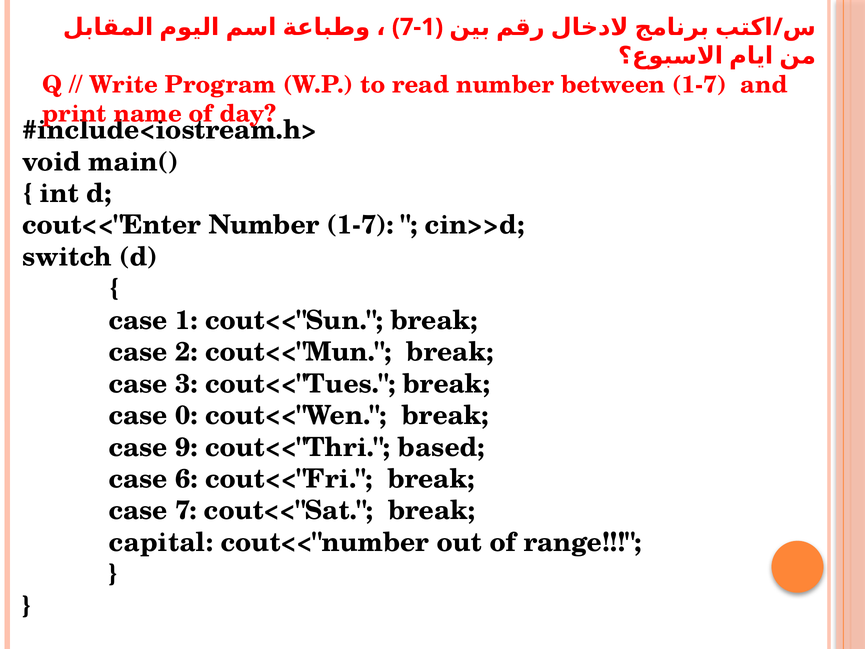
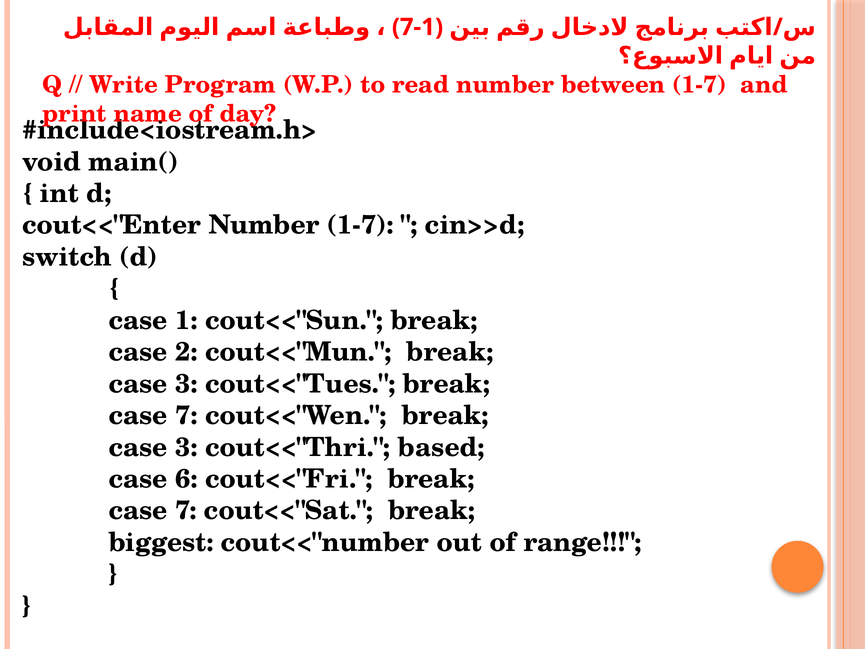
0 at (186, 415): 0 -> 7
9 at (186, 447): 9 -> 3
capital: capital -> biggest
